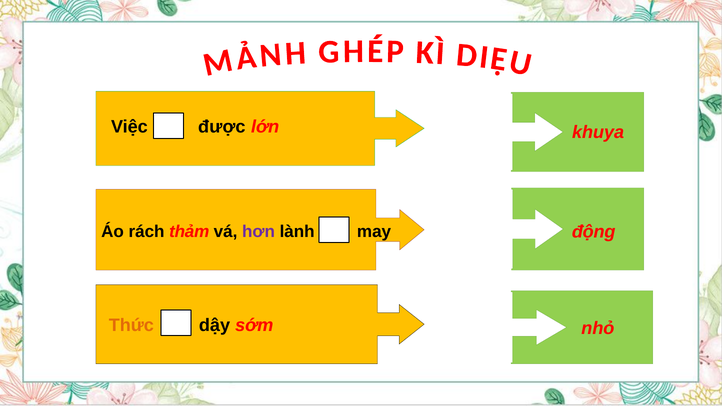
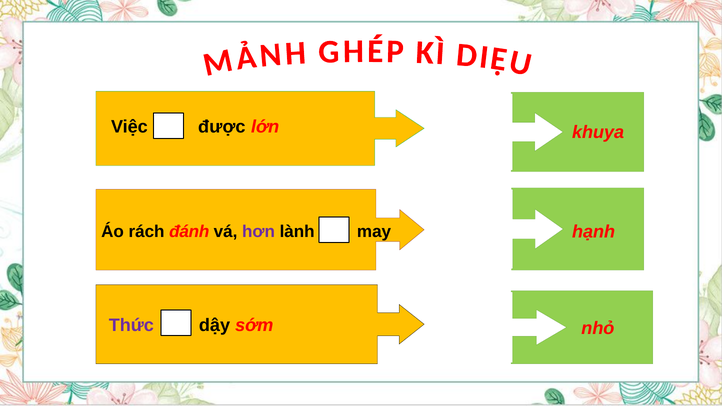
động: động -> hạnh
thảm: thảm -> đánh
Thức colour: orange -> purple
